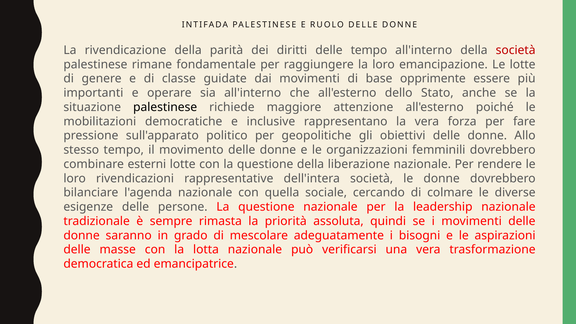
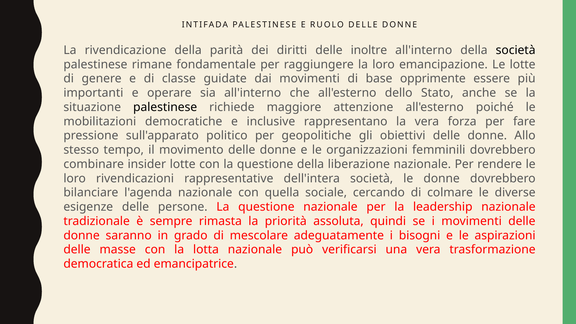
delle tempo: tempo -> inoltre
società at (516, 50) colour: red -> black
esterni: esterni -> insider
